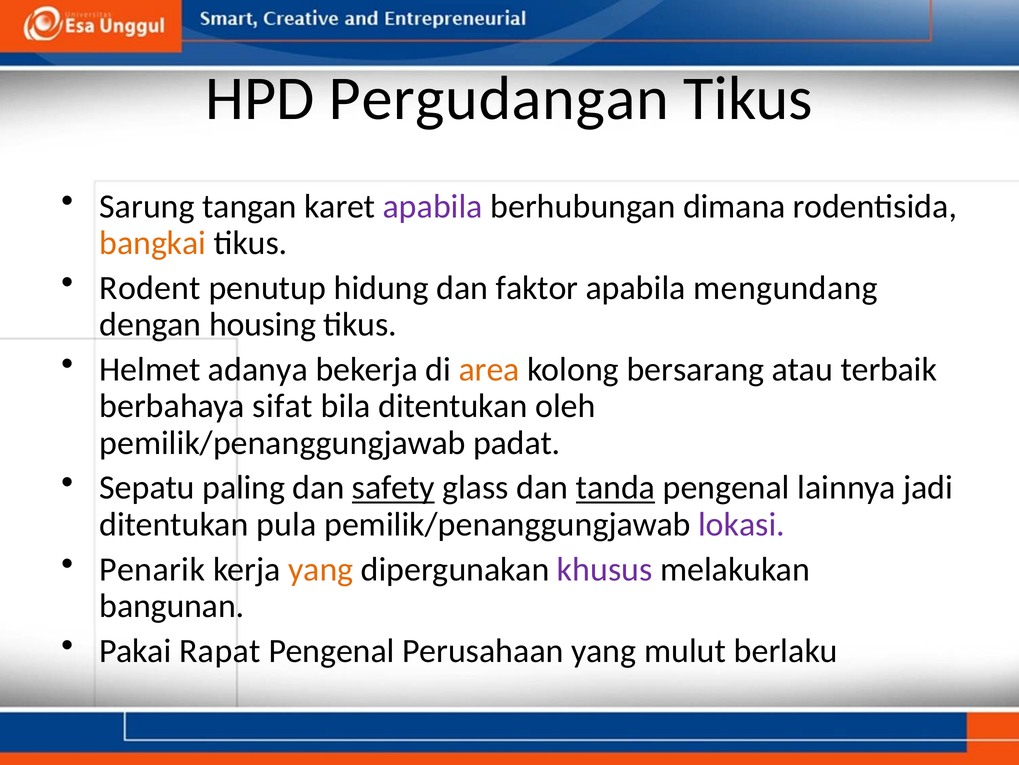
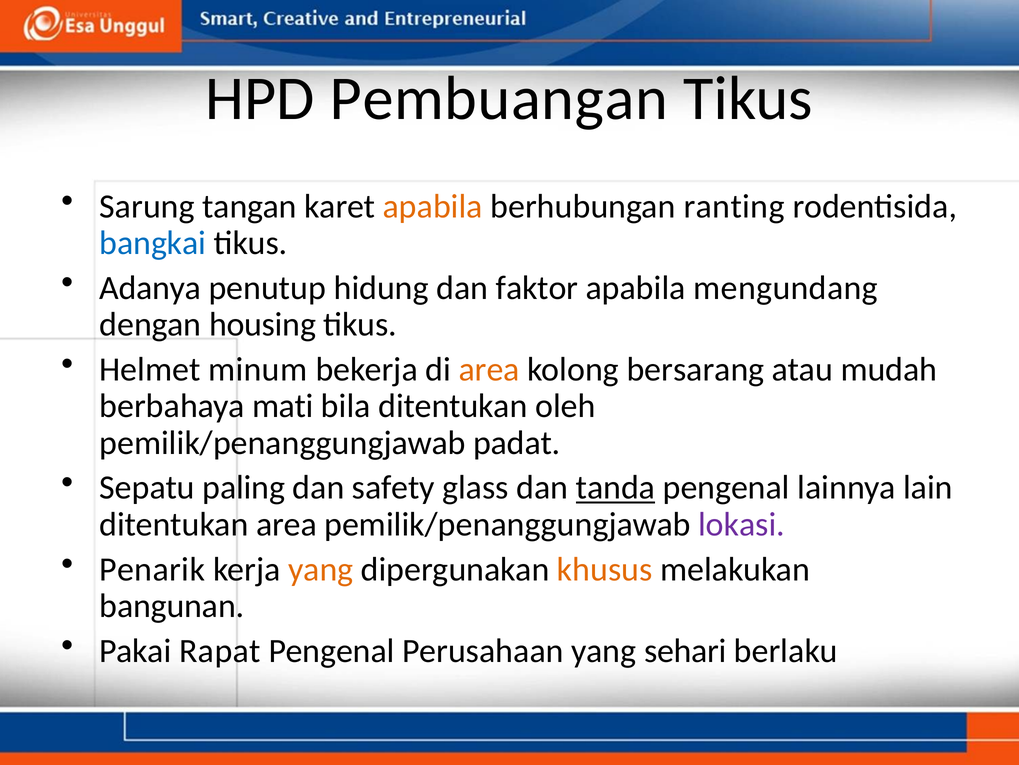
Pergudangan: Pergudangan -> Pembuangan
apabila at (433, 206) colour: purple -> orange
dimana: dimana -> ranting
bangkai colour: orange -> blue
Rodent: Rodent -> Adanya
adanya: adanya -> minum
terbaik: terbaik -> mudah
sifat: sifat -> mati
safety underline: present -> none
jadi: jadi -> lain
ditentukan pula: pula -> area
khusus colour: purple -> orange
mulut: mulut -> sehari
